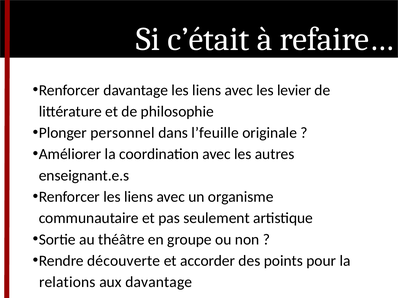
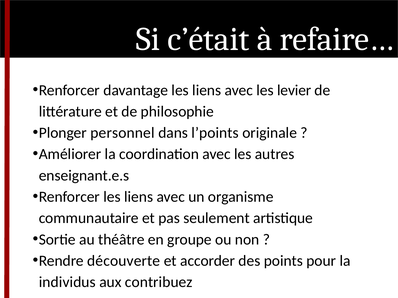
l’feuille: l’feuille -> l’points
relations: relations -> individus
aux davantage: davantage -> contribuez
